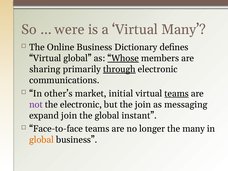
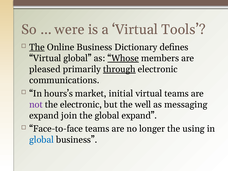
Virtual Many: Many -> Tools
The at (37, 47) underline: none -> present
sharing: sharing -> pleased
other’s: other’s -> hours’s
teams at (177, 93) underline: present -> none
the join: join -> well
global instant: instant -> expand
the many: many -> using
global at (42, 140) colour: orange -> blue
